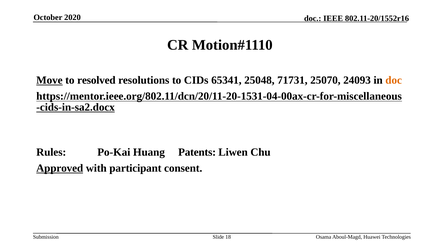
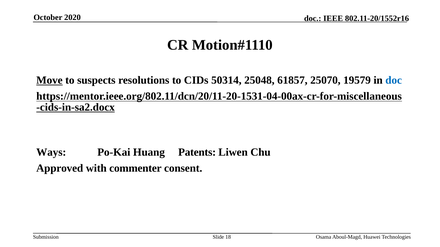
resolved: resolved -> suspects
65341: 65341 -> 50314
71731: 71731 -> 61857
24093: 24093 -> 19579
doc at (394, 81) colour: orange -> blue
Rules: Rules -> Ways
Approved underline: present -> none
participant: participant -> commenter
